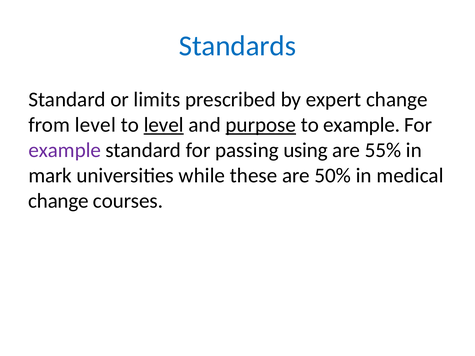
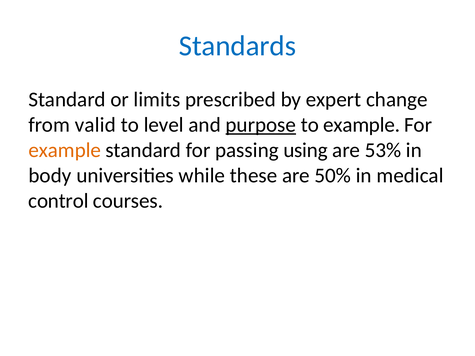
from level: level -> valid
level at (164, 125) underline: present -> none
example at (65, 150) colour: purple -> orange
55%: 55% -> 53%
mark: mark -> body
change at (58, 201): change -> control
